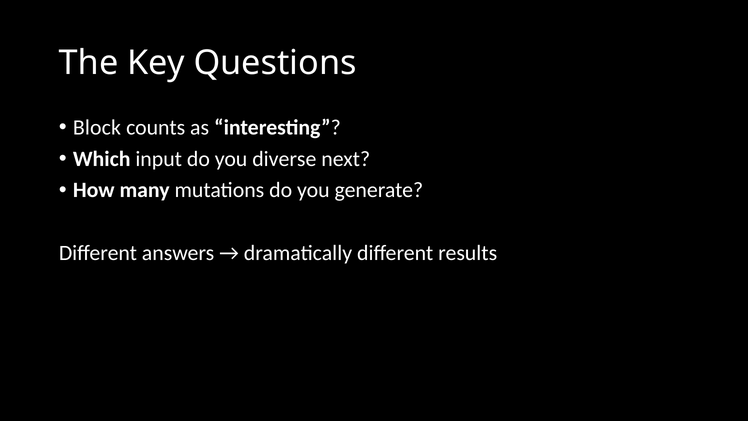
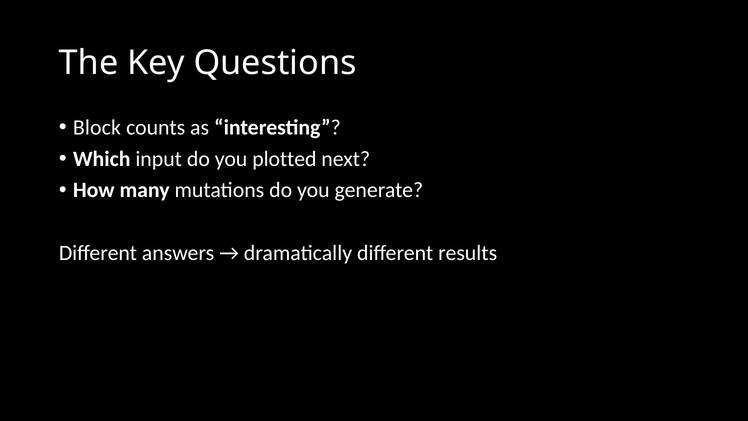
diverse: diverse -> plotted
